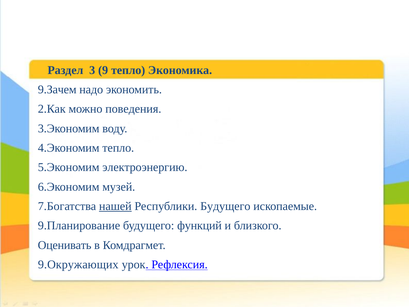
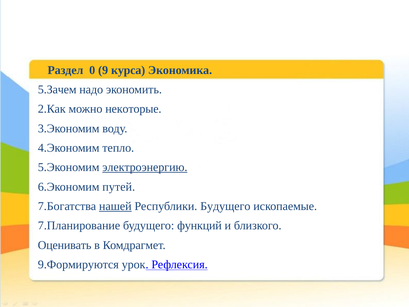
3: 3 -> 0
9 тепло: тепло -> курса
9.Зачем: 9.Зачем -> 5.Зачем
поведения: поведения -> некоторые
электроэнергию underline: none -> present
музей: музей -> путей
9.Планирование: 9.Планирование -> 7.Планирование
9.Окружающих: 9.Окружающих -> 9.Формируются
